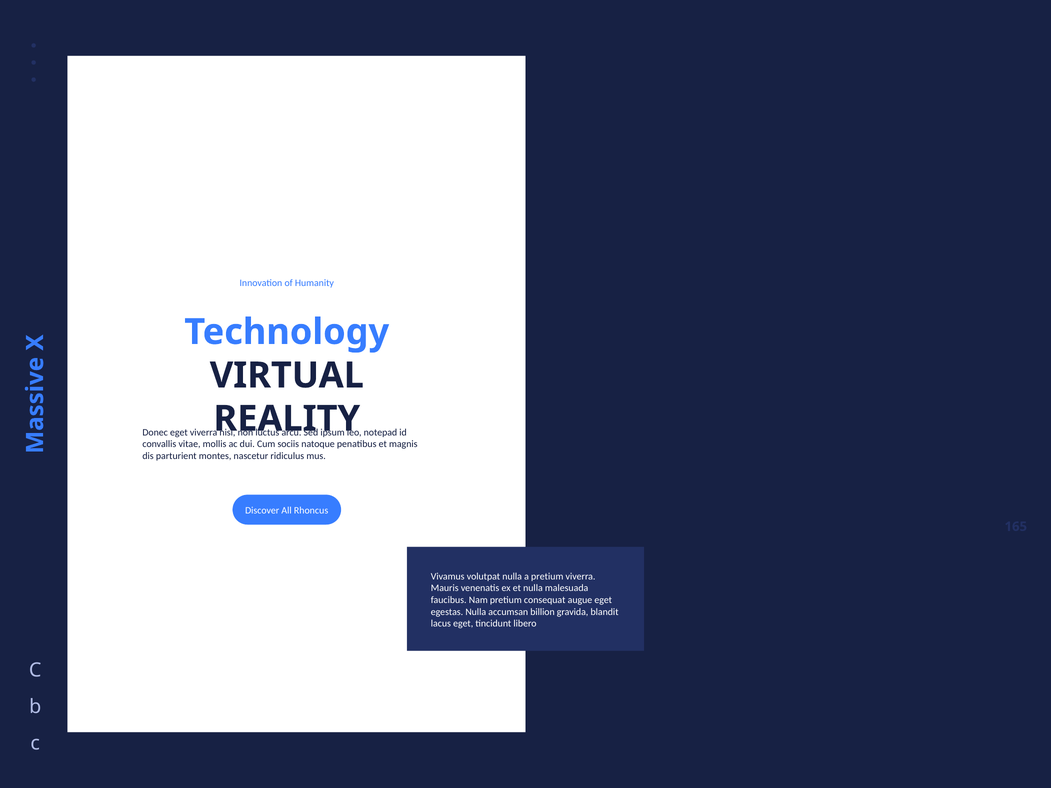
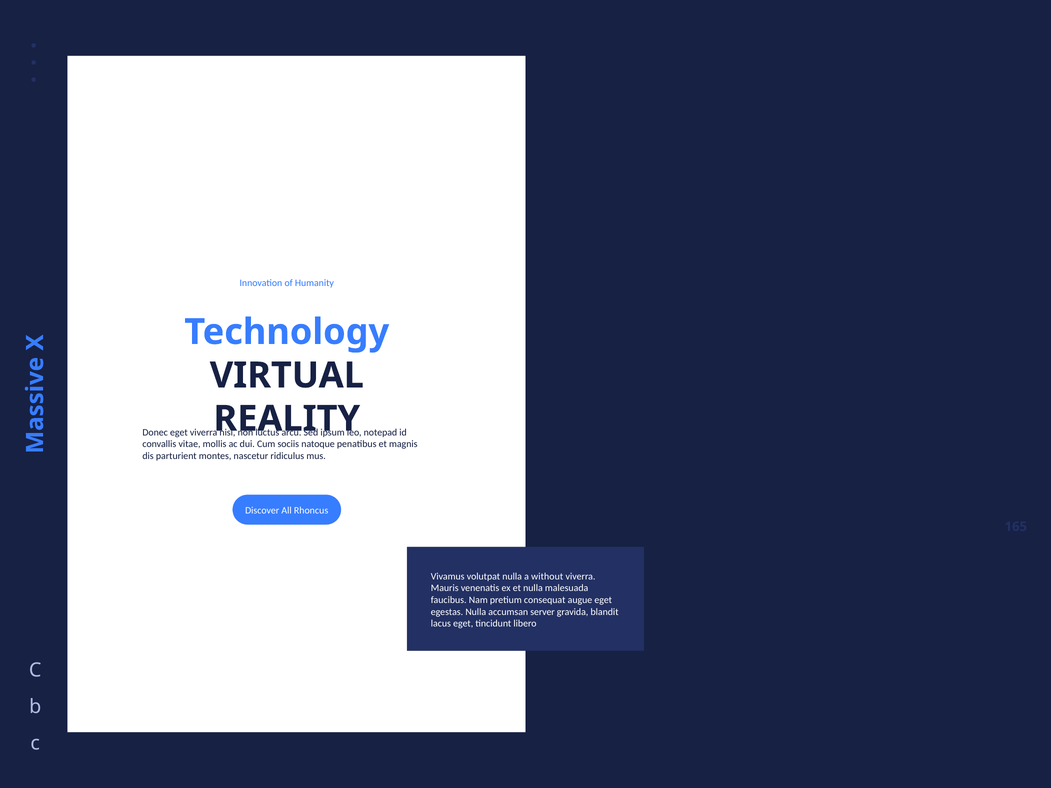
a pretium: pretium -> without
billion: billion -> server
